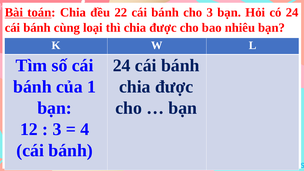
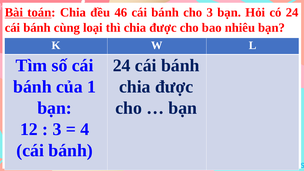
22: 22 -> 46
